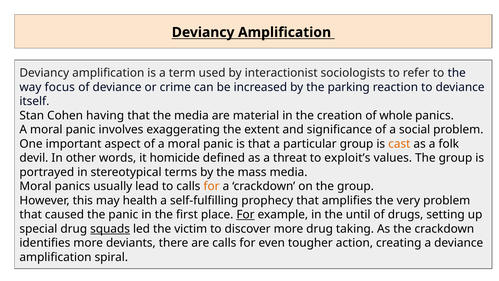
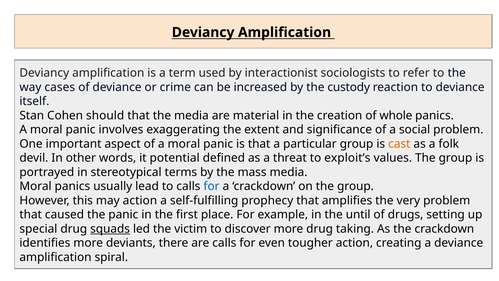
focus: focus -> cases
parking: parking -> custody
having: having -> should
homicide: homicide -> potential
for at (211, 186) colour: orange -> blue
may health: health -> action
For at (245, 214) underline: present -> none
